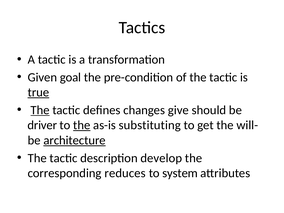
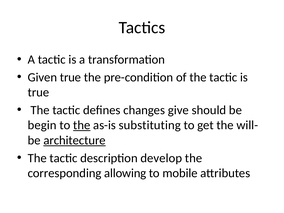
Given goal: goal -> true
true at (38, 92) underline: present -> none
The at (40, 110) underline: present -> none
driver: driver -> begin
reduces: reduces -> allowing
system: system -> mobile
